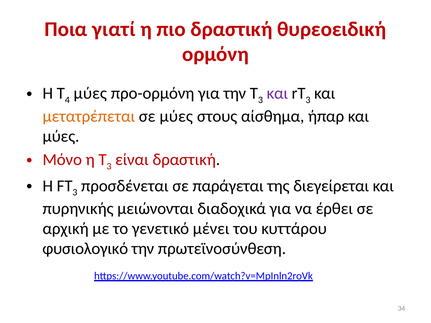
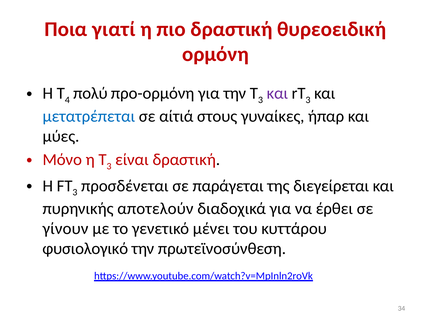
μύες at (90, 94): μύες -> πολύ
μετατρέπεται colour: orange -> blue
σε μύες: μύες -> αίτιά
αίσθημα: αίσθημα -> γυναίκες
μειώνονται: μειώνονται -> αποτελούν
αρχική: αρχική -> γίνουν
